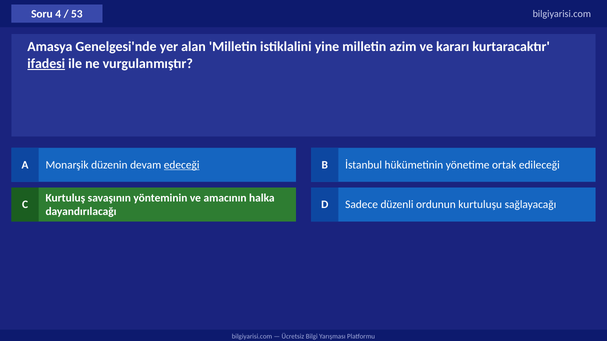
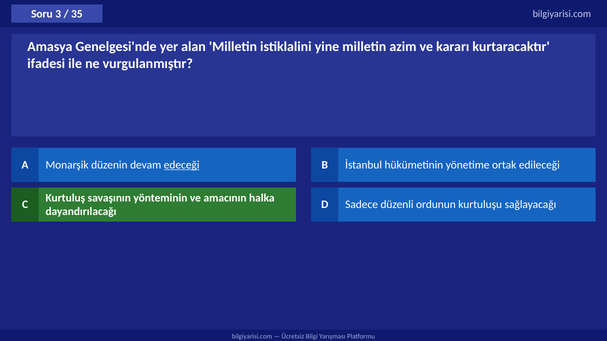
4: 4 -> 3
53: 53 -> 35
ifadesi underline: present -> none
